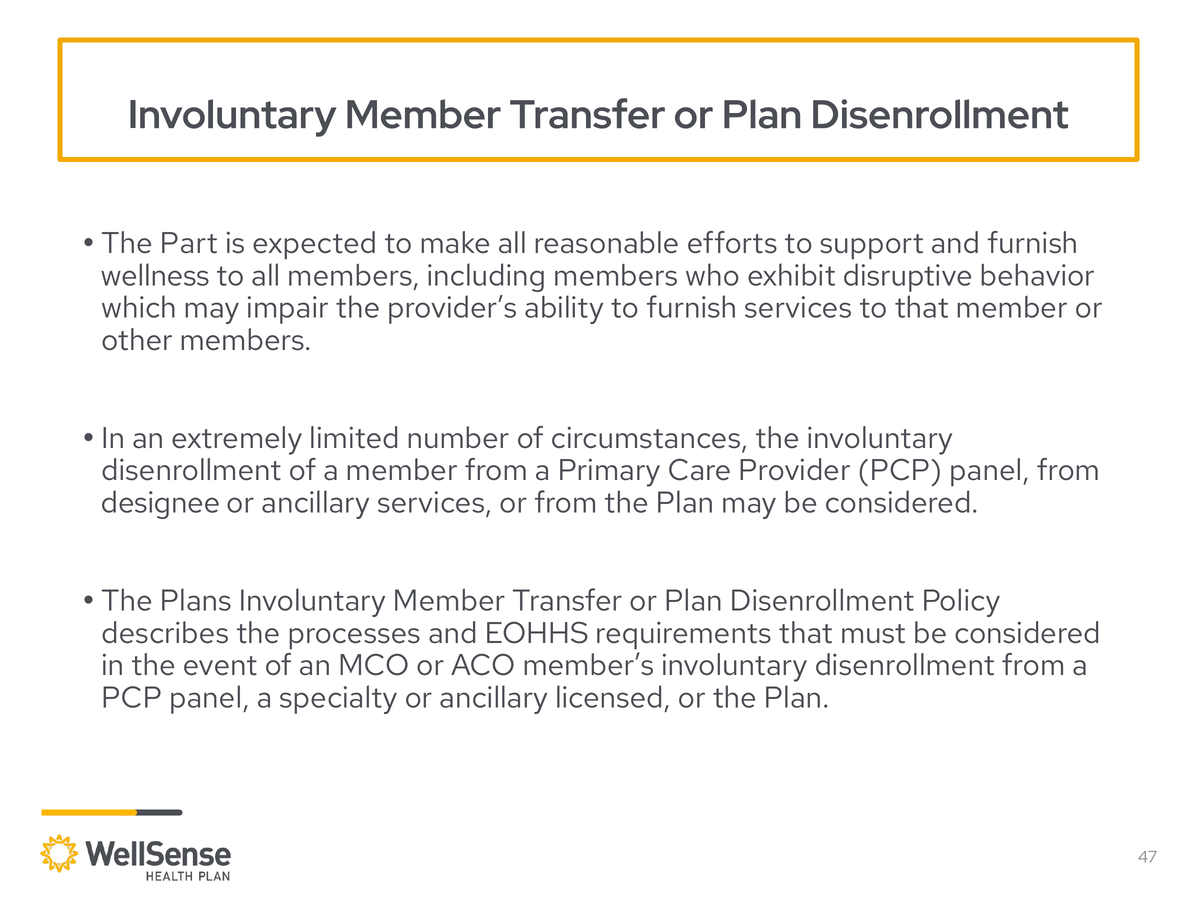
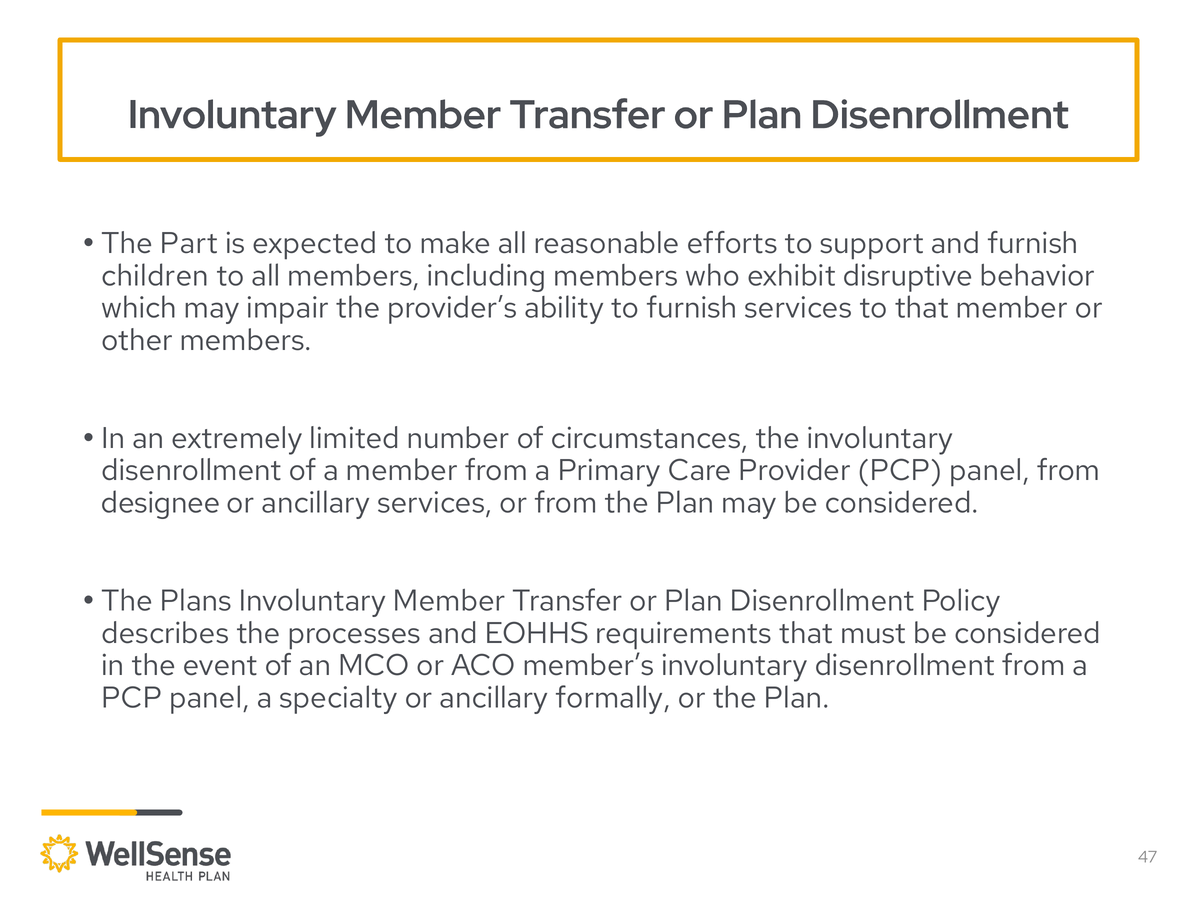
wellness: wellness -> children
licensed: licensed -> formally
